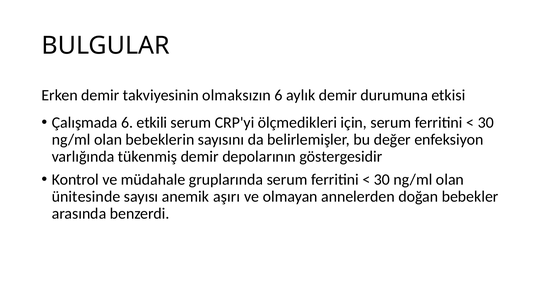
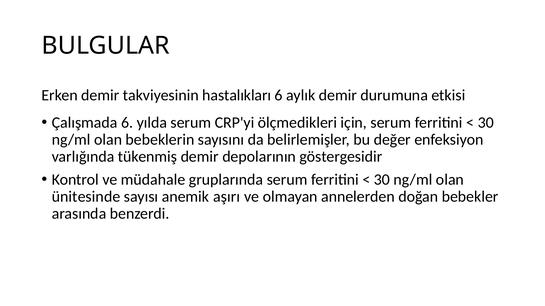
olmaksızın: olmaksızın -> hastalıkları
etkili: etkili -> yılda
